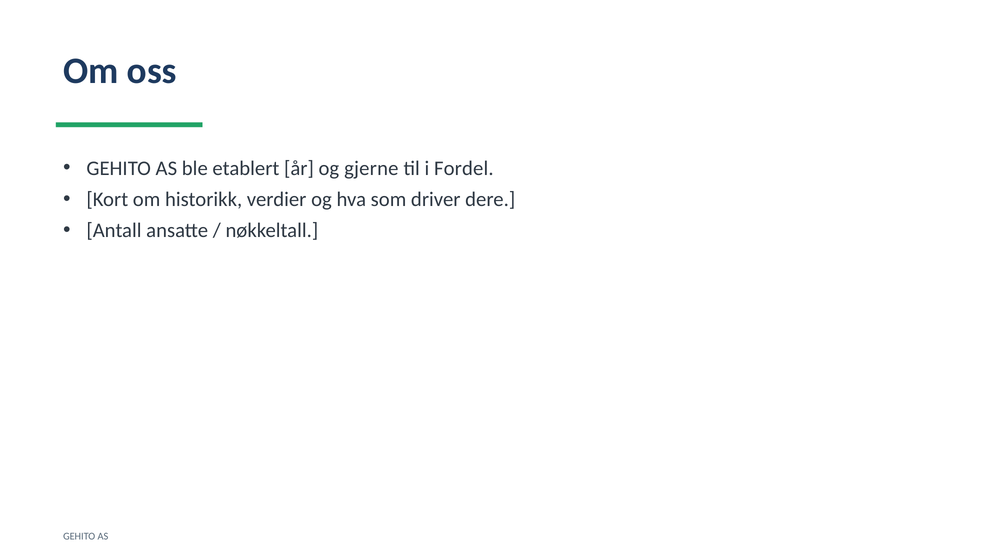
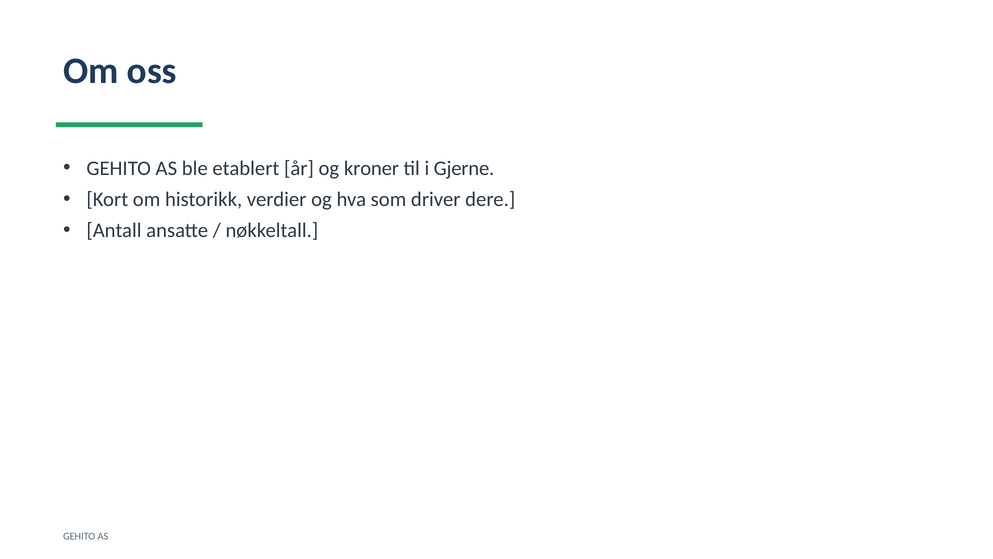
gjerne: gjerne -> kroner
Fordel: Fordel -> Gjerne
